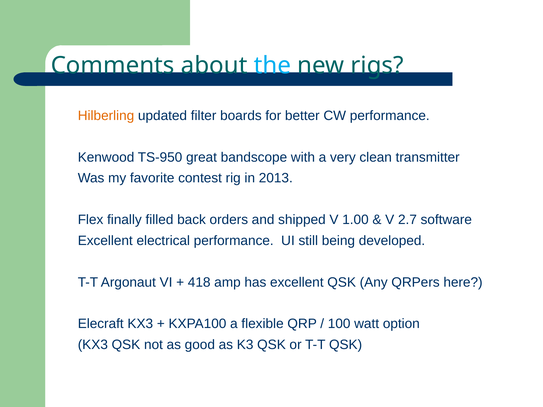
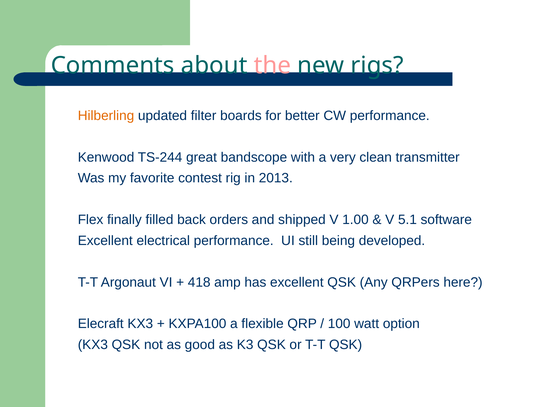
the colour: light blue -> pink
TS-950: TS-950 -> TS-244
2.7: 2.7 -> 5.1
